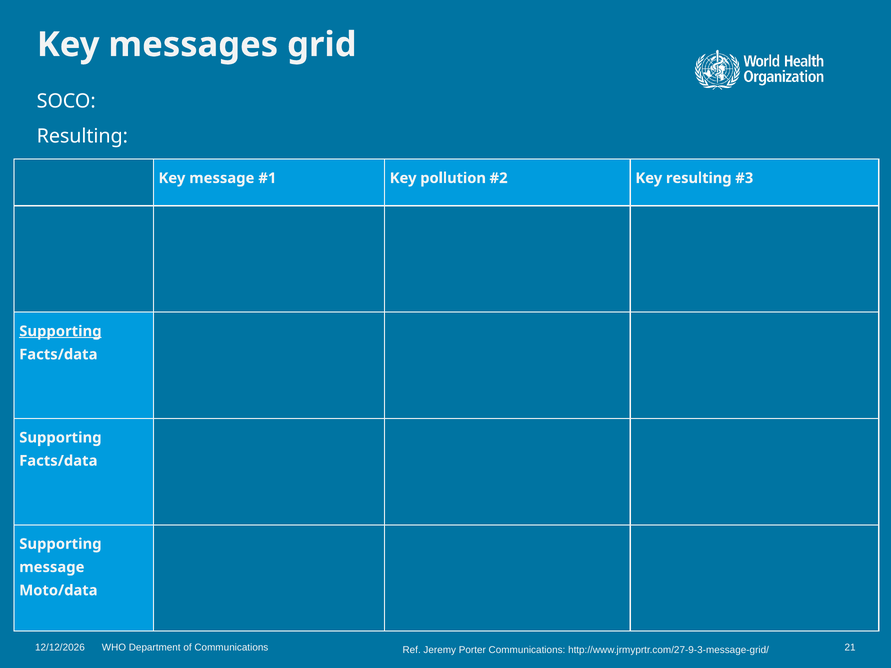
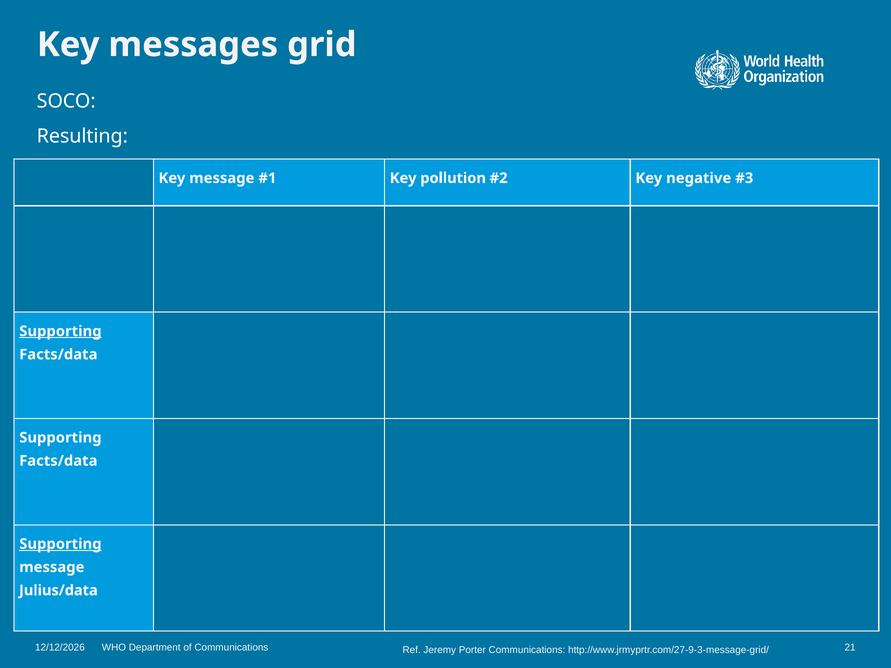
Key resulting: resulting -> negative
Supporting at (60, 544) underline: none -> present
Moto/data: Moto/data -> Julius/data
